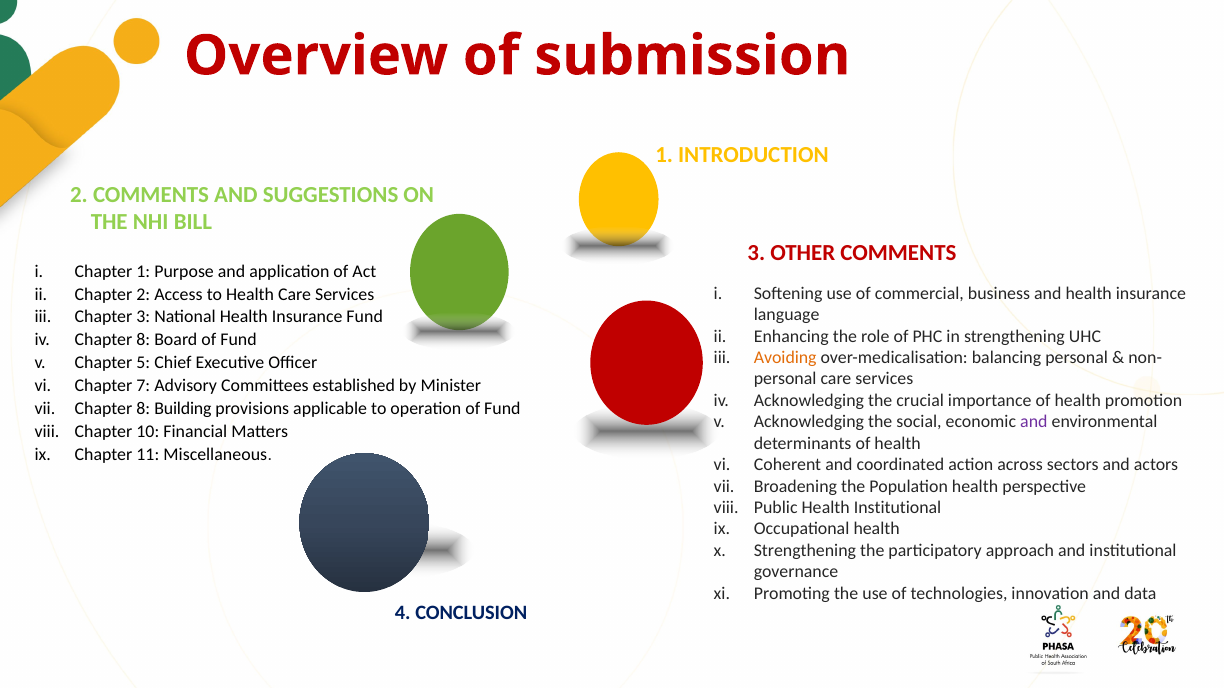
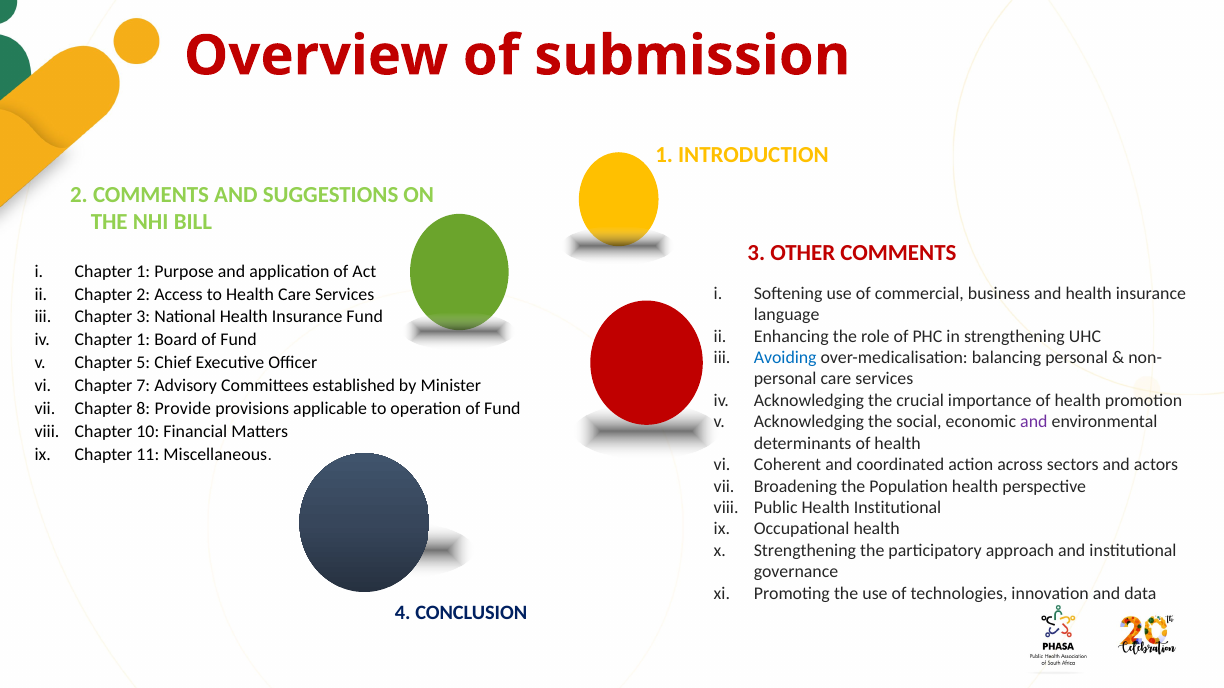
8 at (143, 340): 8 -> 1
Avoiding colour: orange -> blue
Building: Building -> Provide
